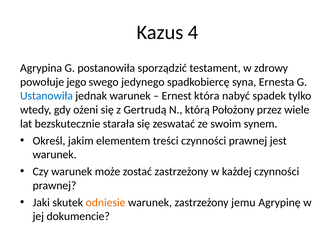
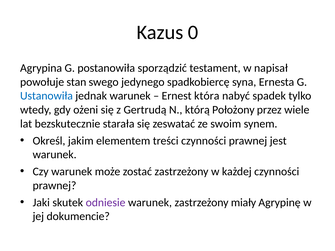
4: 4 -> 0
zdrowy: zdrowy -> napisał
jego: jego -> stan
odniesie colour: orange -> purple
jemu: jemu -> miały
